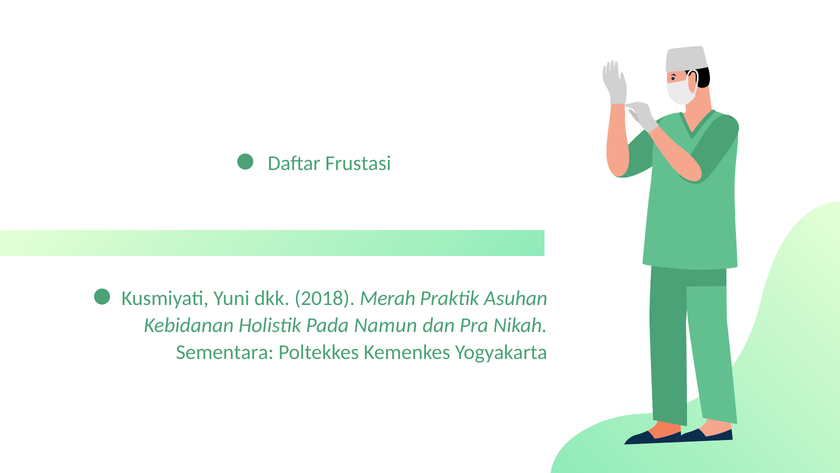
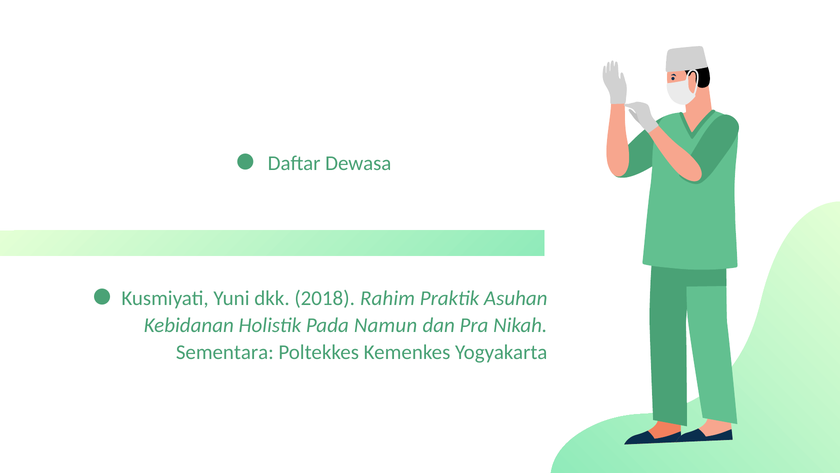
Frustasi: Frustasi -> Dewasa
Merah: Merah -> Rahim
